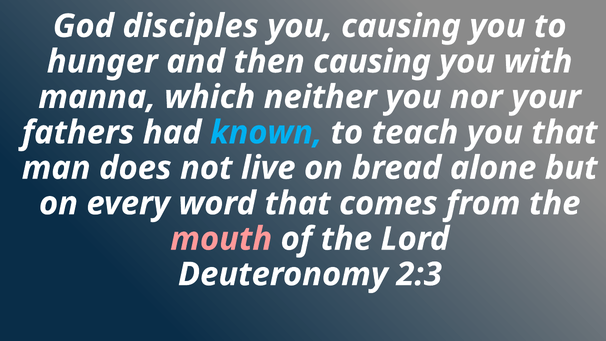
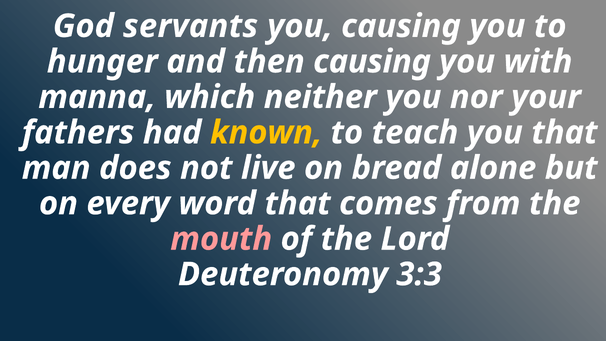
disciples: disciples -> servants
known colour: light blue -> yellow
2:3: 2:3 -> 3:3
